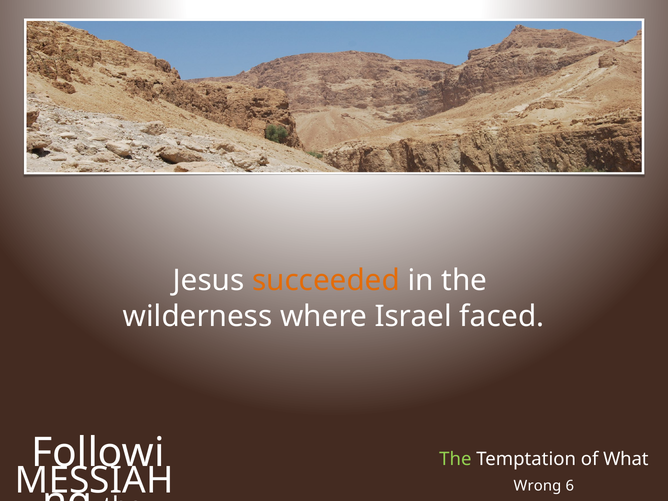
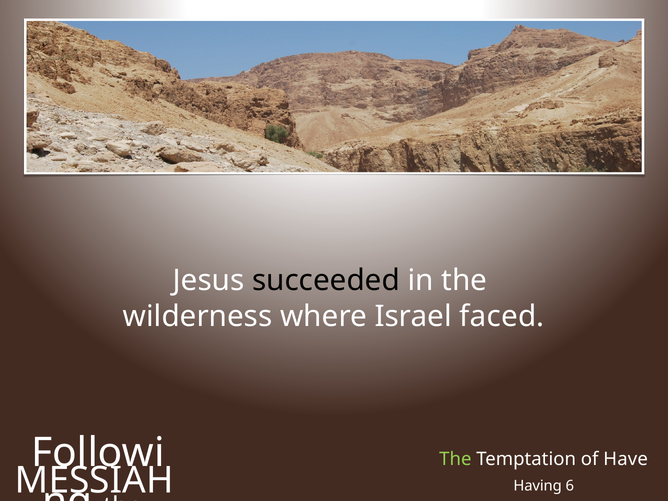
succeeded colour: orange -> black
What: What -> Have
Wrong: Wrong -> Having
